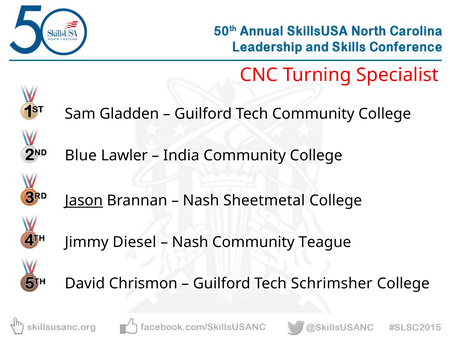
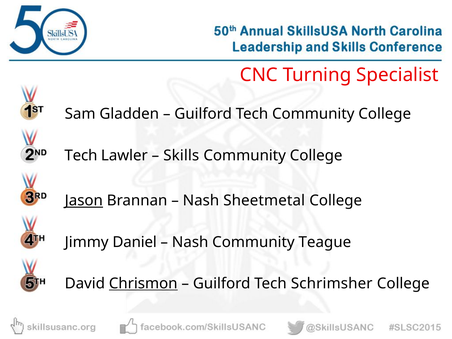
Blue at (81, 155): Blue -> Tech
India: India -> Skills
Diesel: Diesel -> Daniel
Chrismon underline: none -> present
